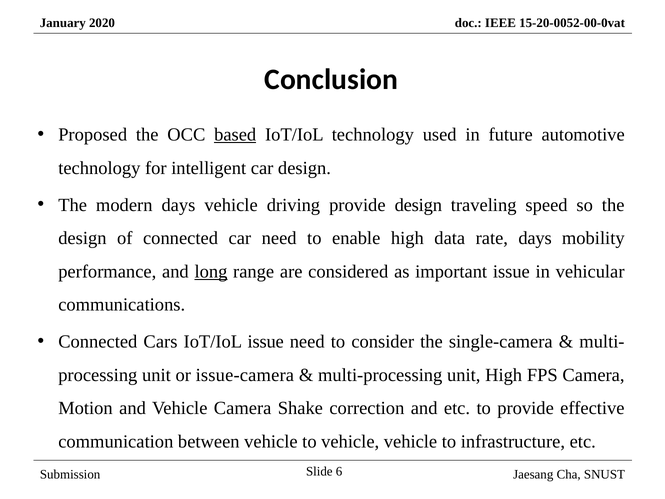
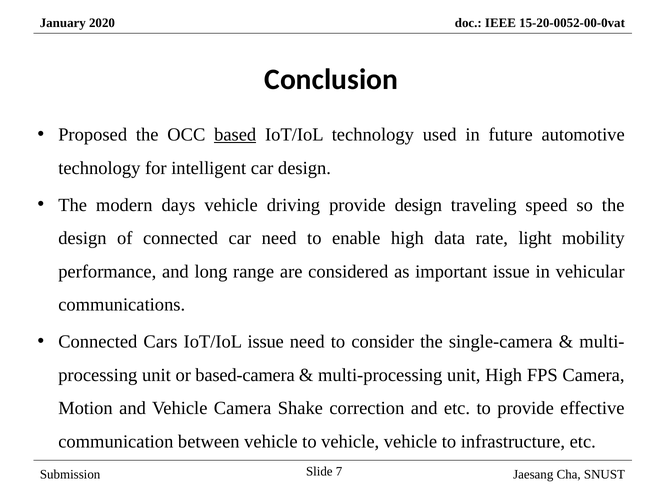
rate days: days -> light
long underline: present -> none
issue-camera: issue-camera -> based-camera
6: 6 -> 7
